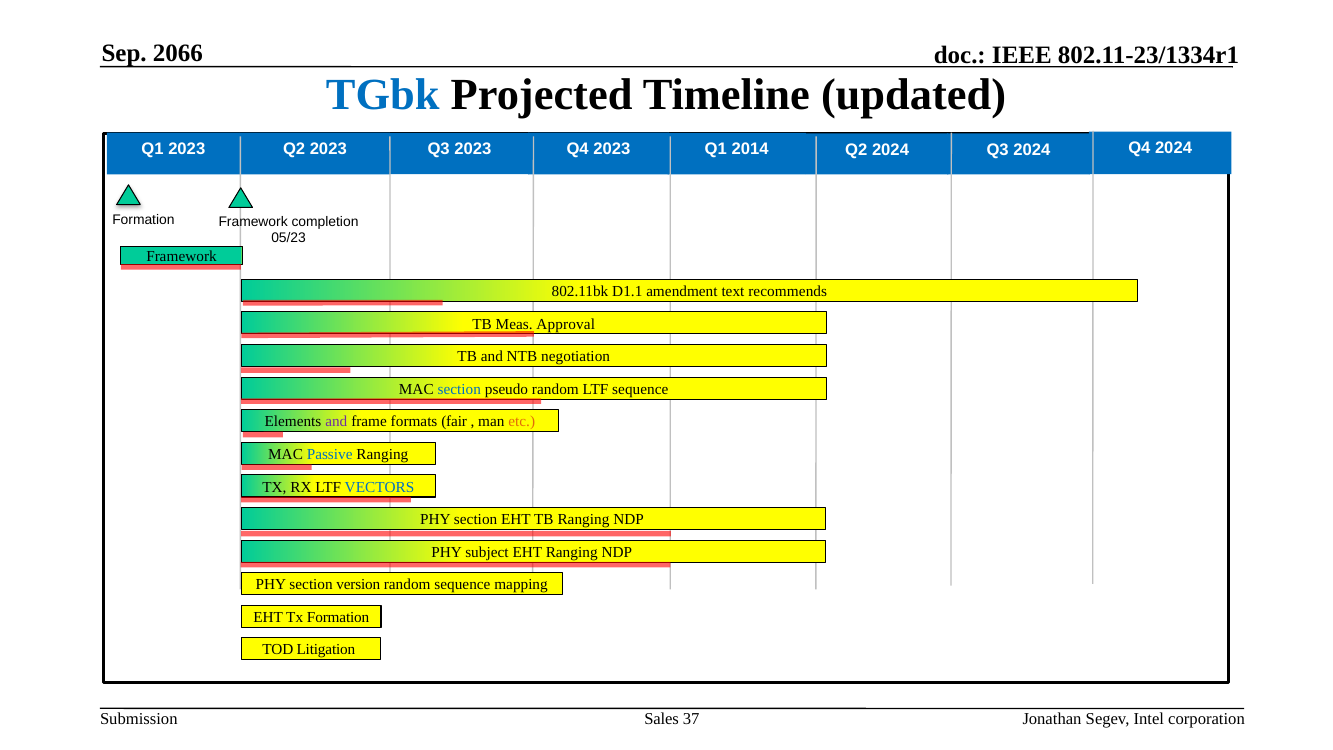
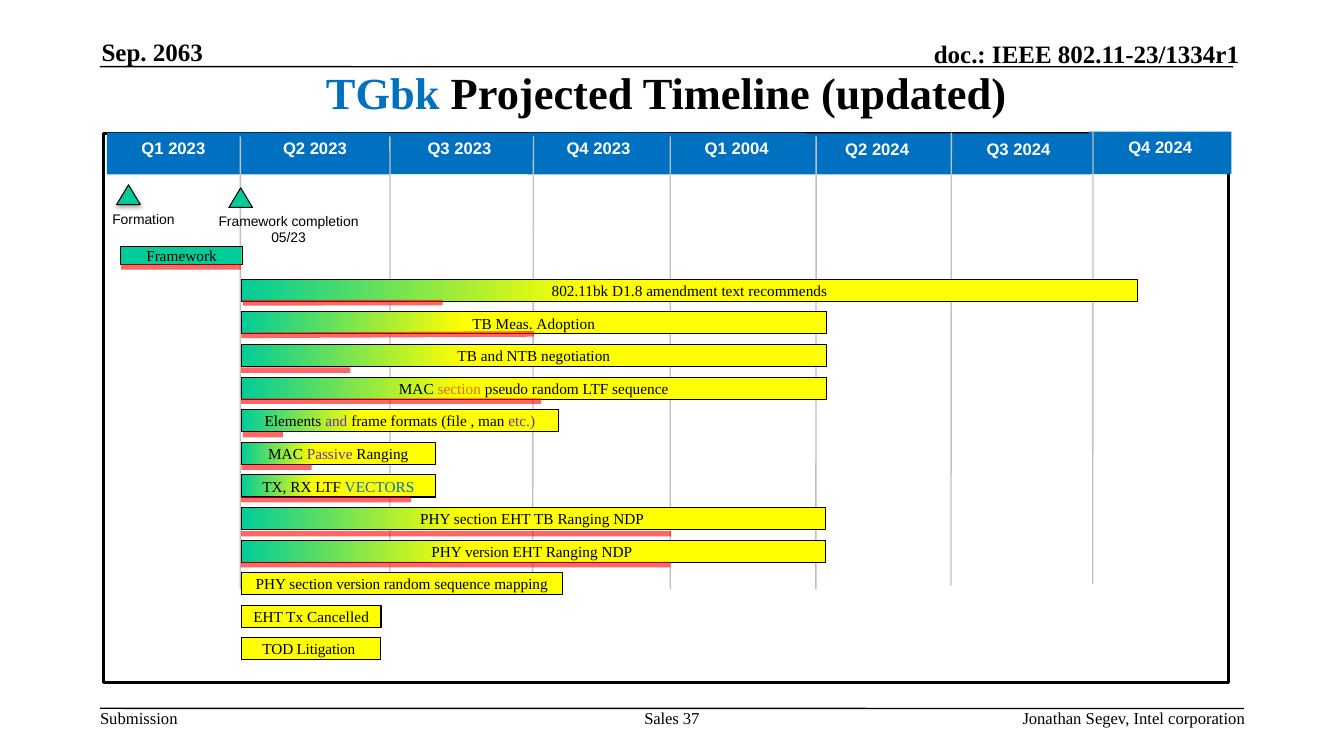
2066: 2066 -> 2063
2014: 2014 -> 2004
D1.1: D1.1 -> D1.8
Approval: Approval -> Adoption
section at (459, 389) colour: blue -> orange
fair: fair -> file
etc colour: orange -> purple
Passive colour: blue -> purple
PHY subject: subject -> version
Tx Formation: Formation -> Cancelled
